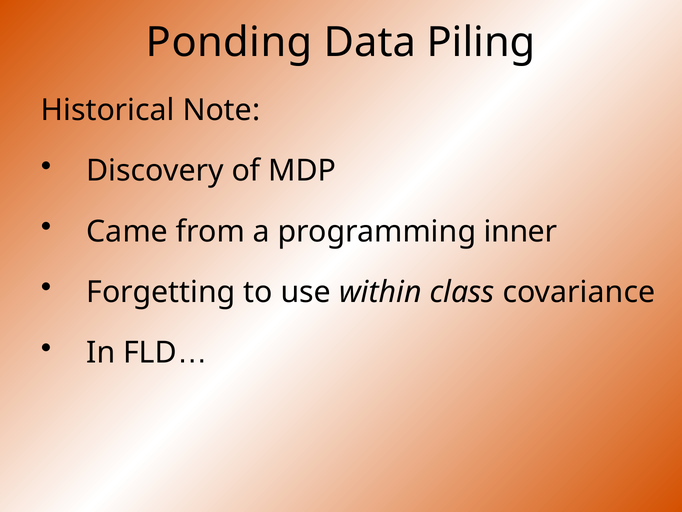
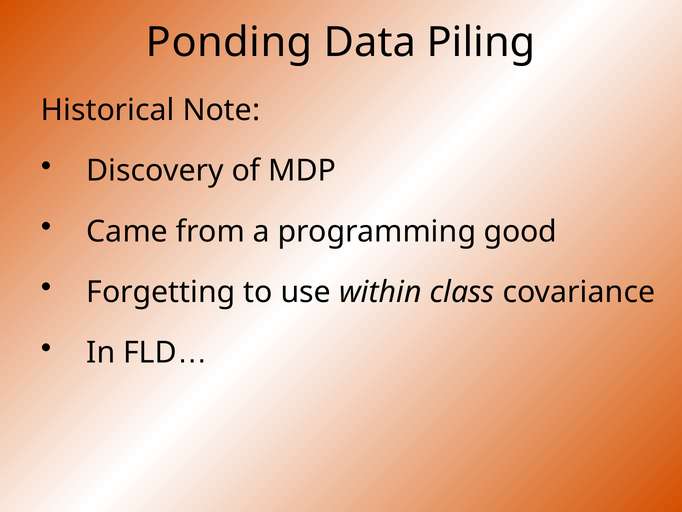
inner: inner -> good
